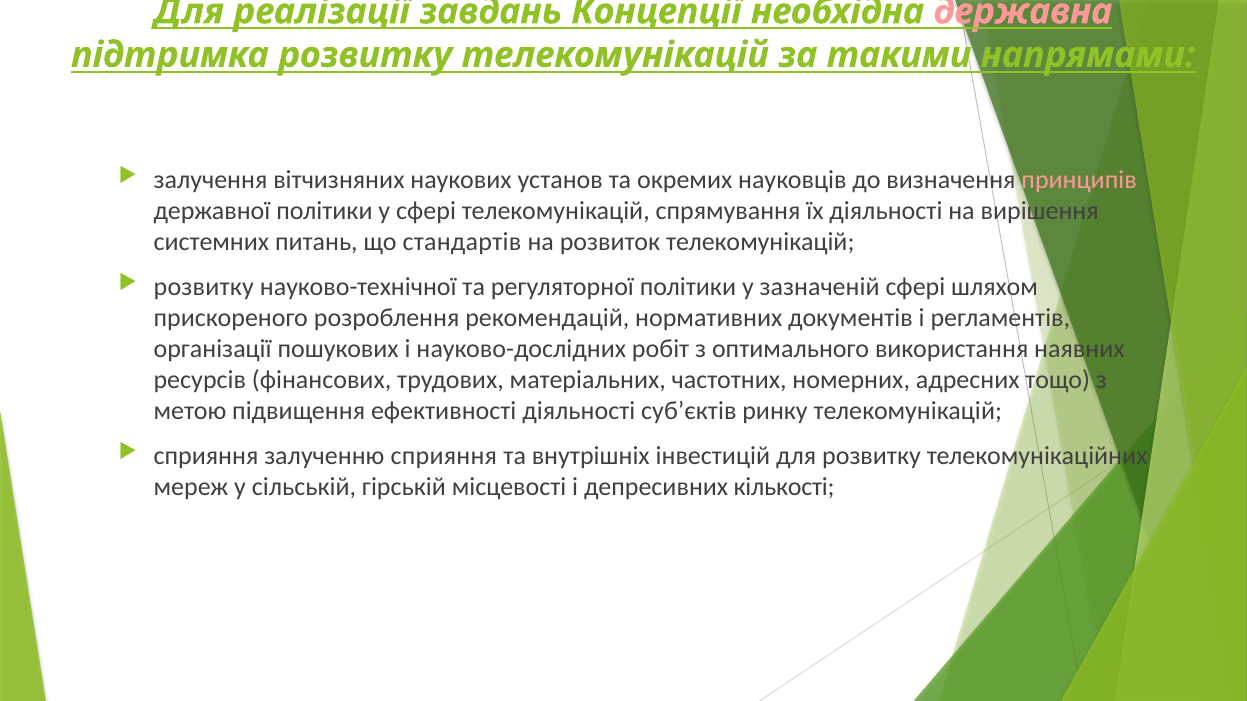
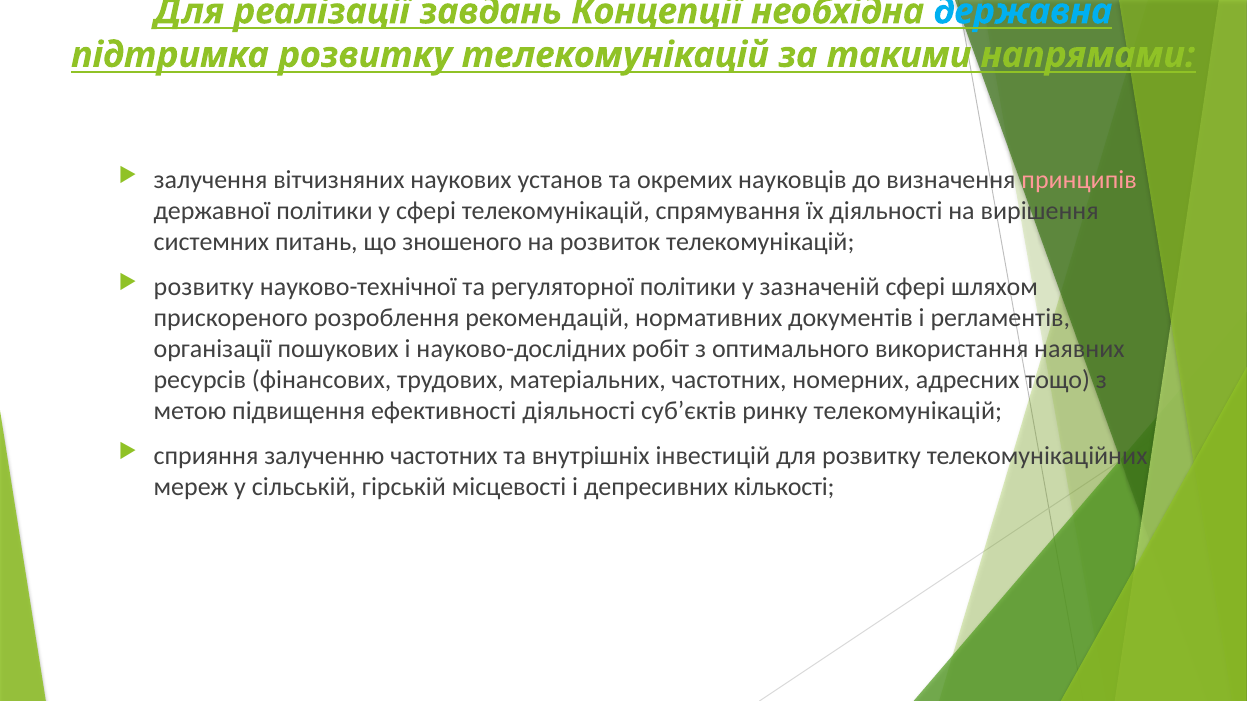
державна colour: pink -> light blue
стандартів: стандартів -> зношеного
залученню сприяння: сприяння -> частотних
